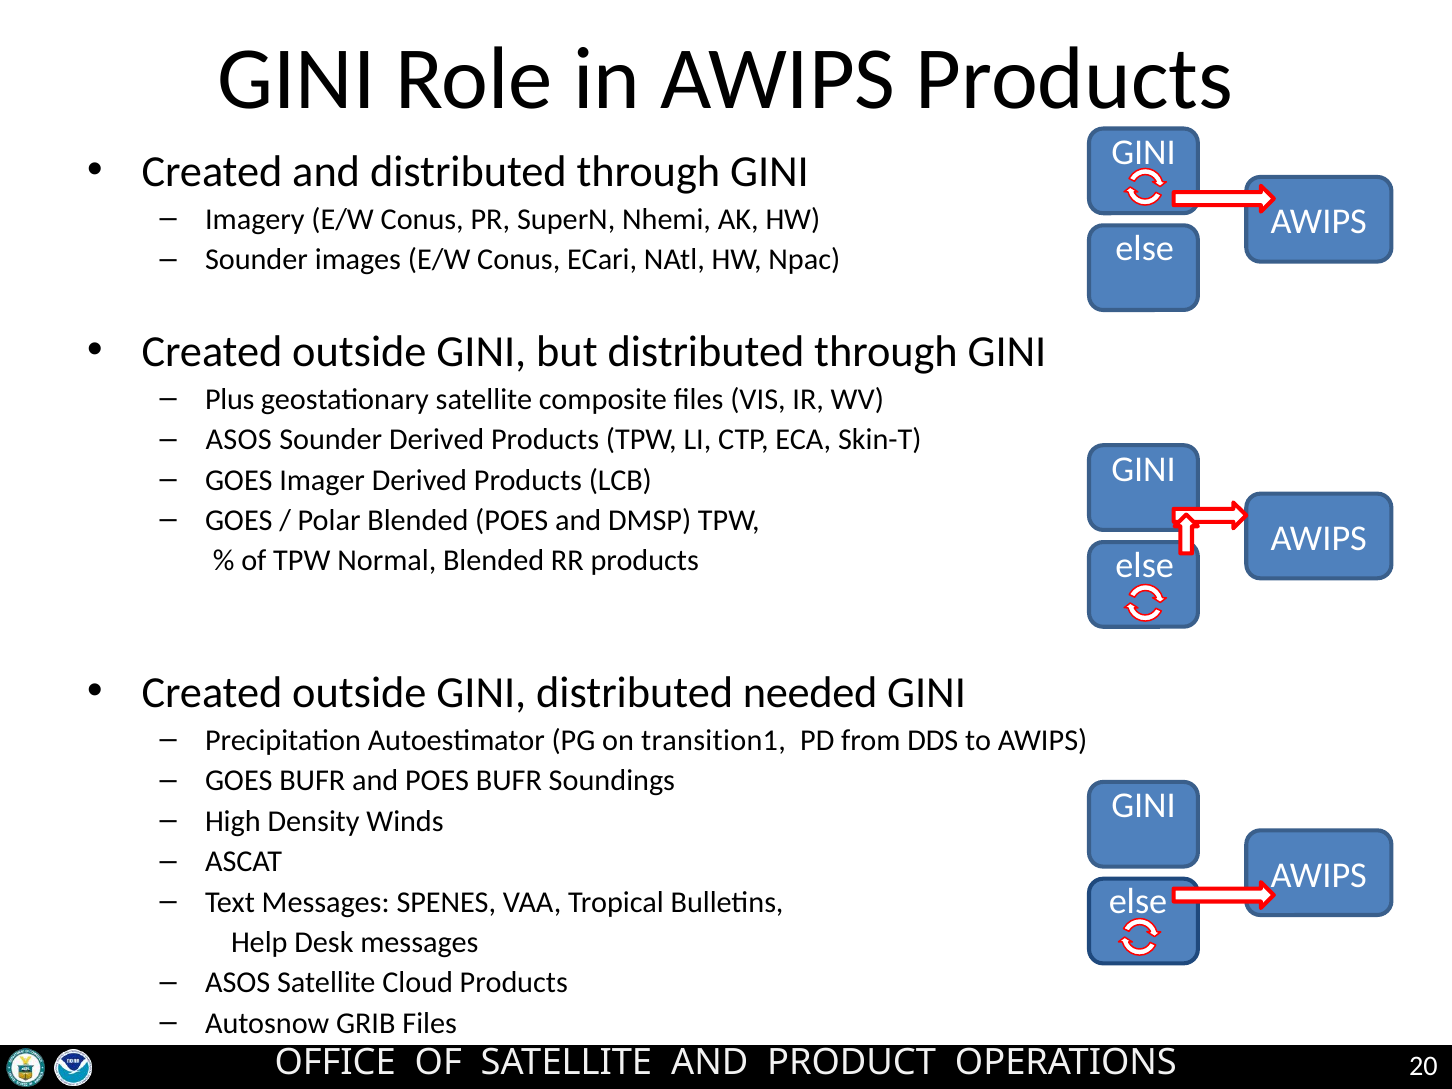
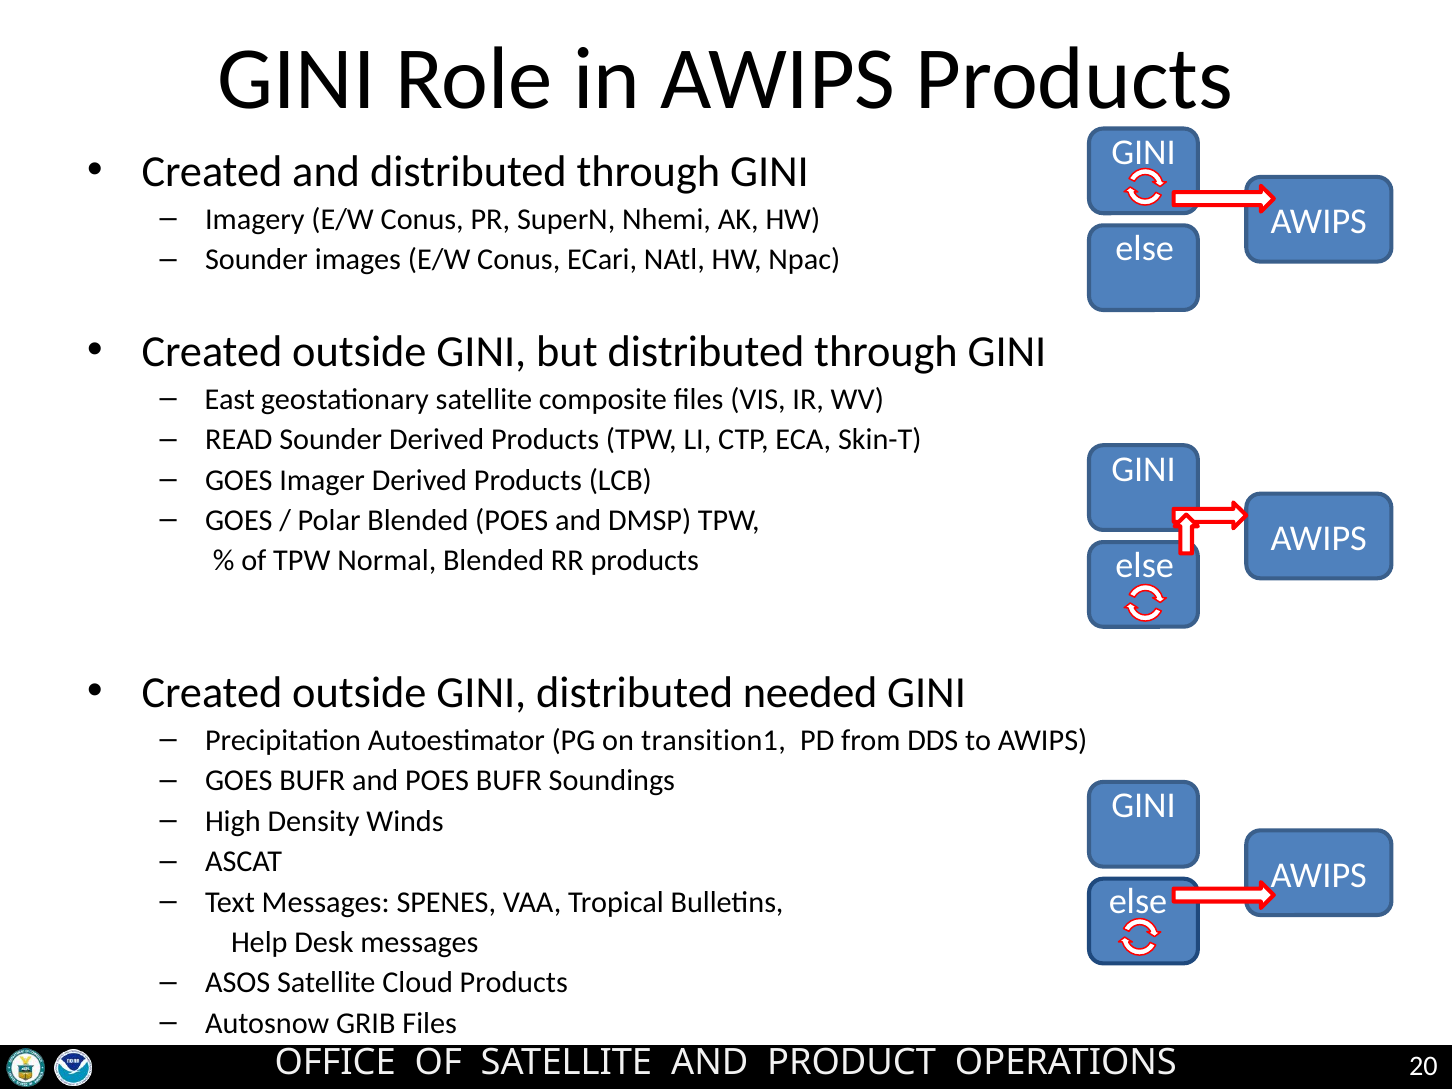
Plus: Plus -> East
ASOS at (239, 440): ASOS -> READ
